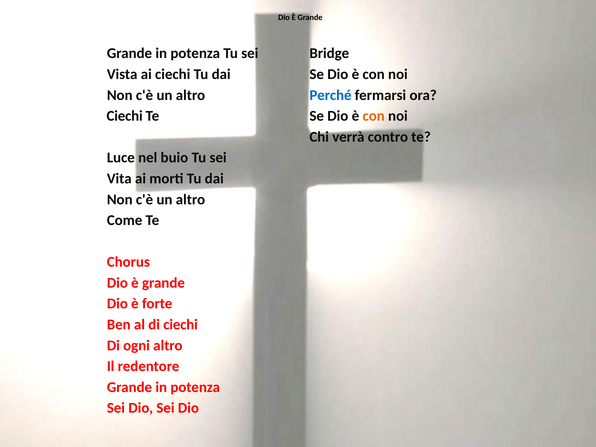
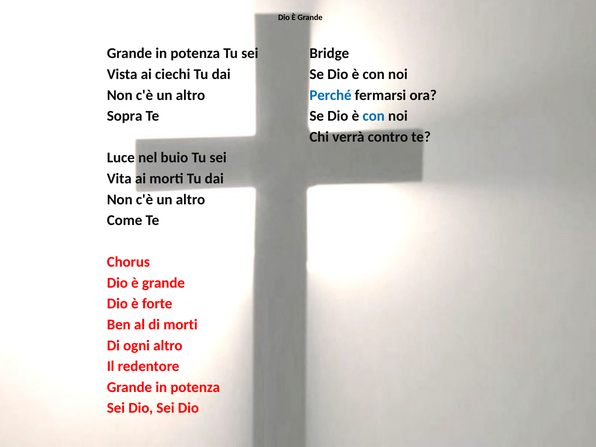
Ciechi at (125, 116): Ciechi -> Sopra
con at (374, 116) colour: orange -> blue
di ciechi: ciechi -> morti
